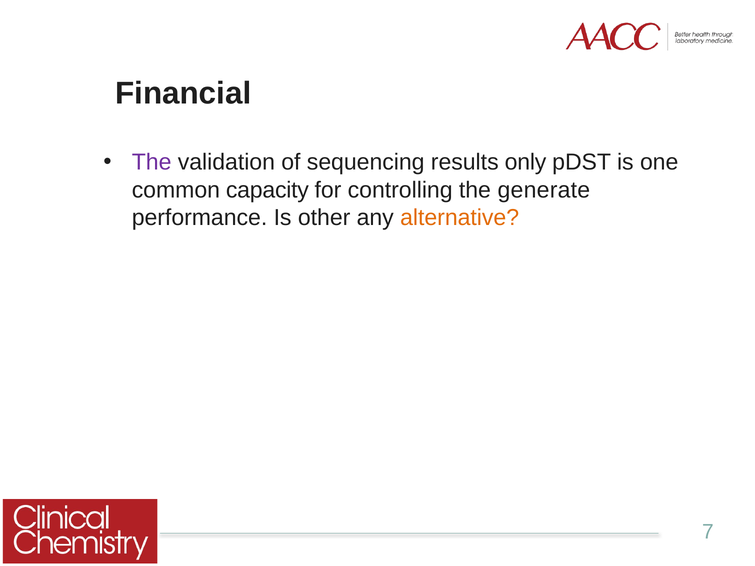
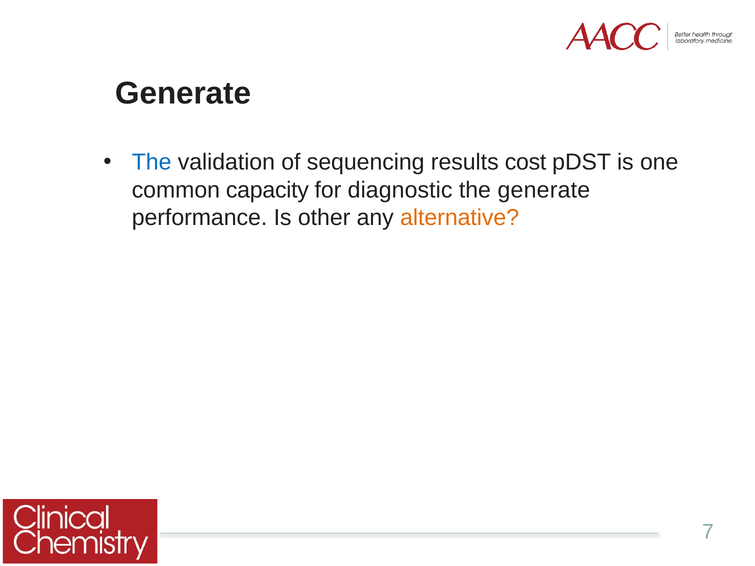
Financial at (183, 93): Financial -> Generate
The at (152, 162) colour: purple -> blue
only: only -> cost
controlling: controlling -> diagnostic
